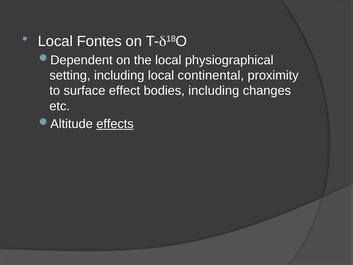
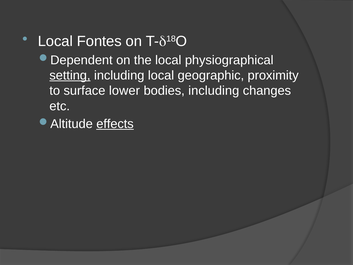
setting underline: none -> present
continental: continental -> geographic
effect: effect -> lower
